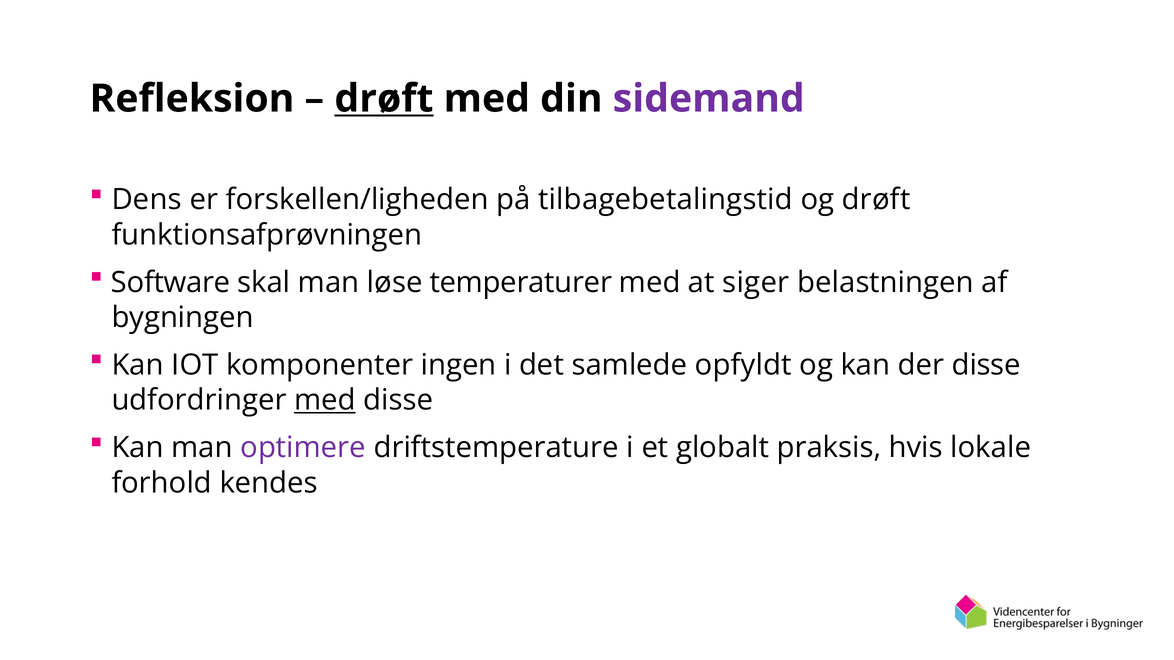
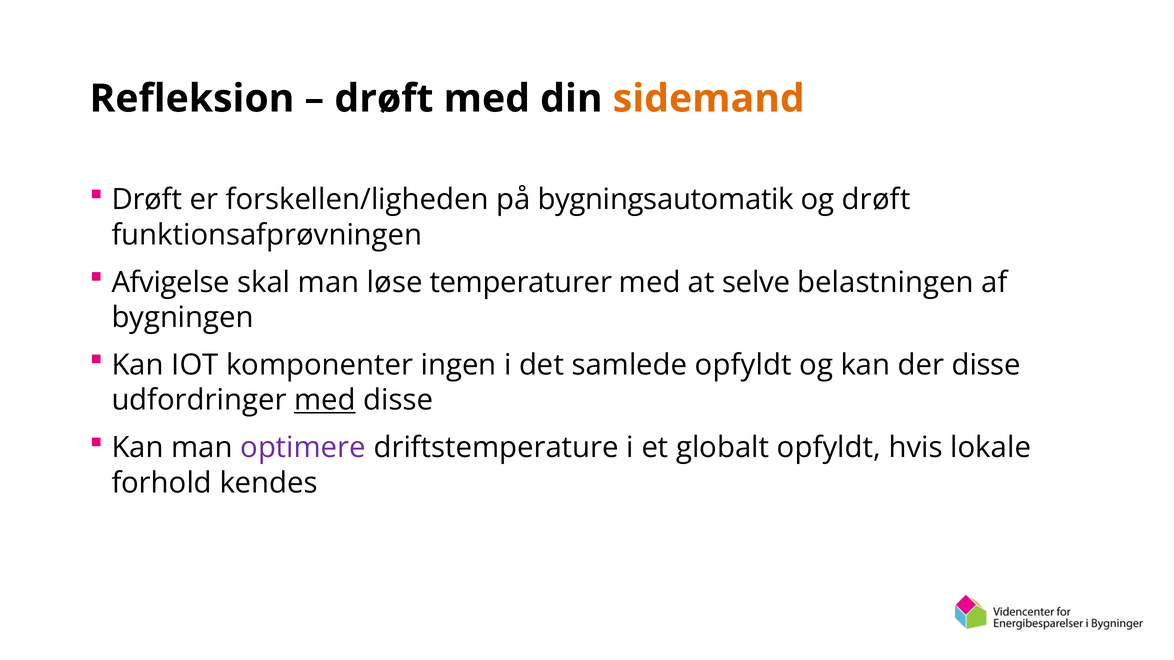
drøft at (384, 99) underline: present -> none
sidemand colour: purple -> orange
Dens at (147, 200): Dens -> Drøft
tilbagebetalingstid: tilbagebetalingstid -> bygningsautomatik
Software: Software -> Afvigelse
siger: siger -> selve
globalt praksis: praksis -> opfyldt
